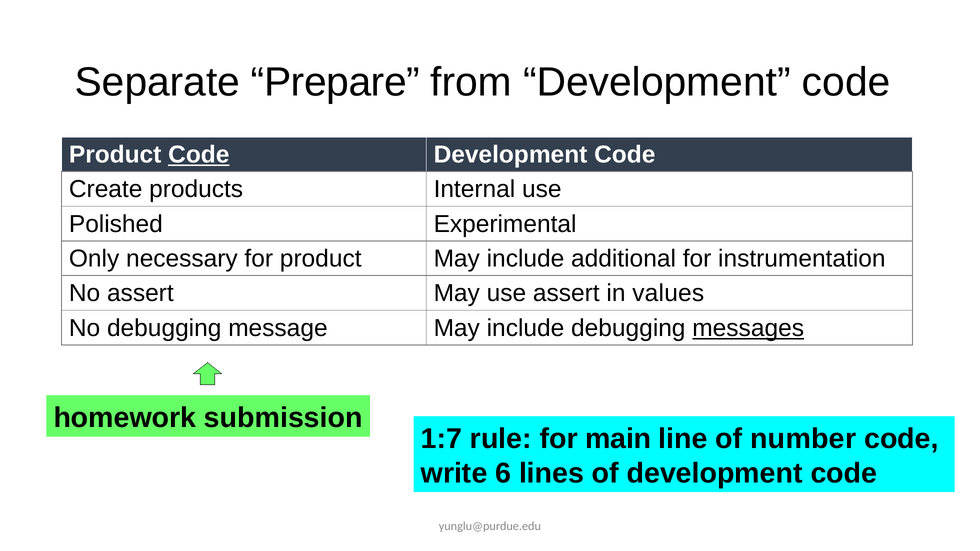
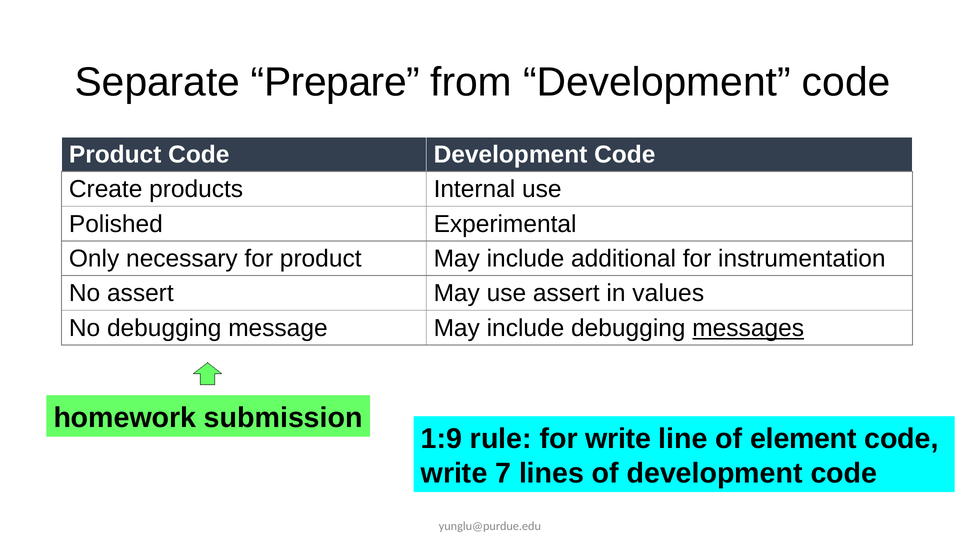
Code at (199, 155) underline: present -> none
1:7: 1:7 -> 1:9
for main: main -> write
number: number -> element
6: 6 -> 7
